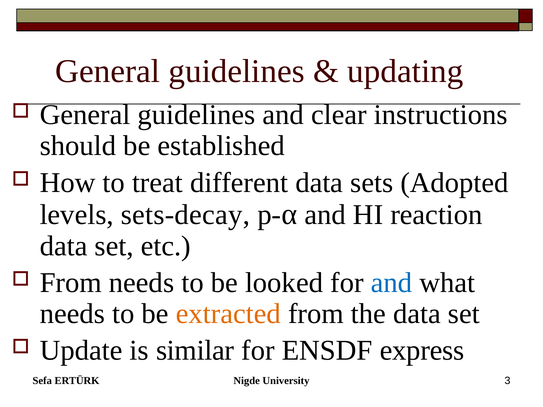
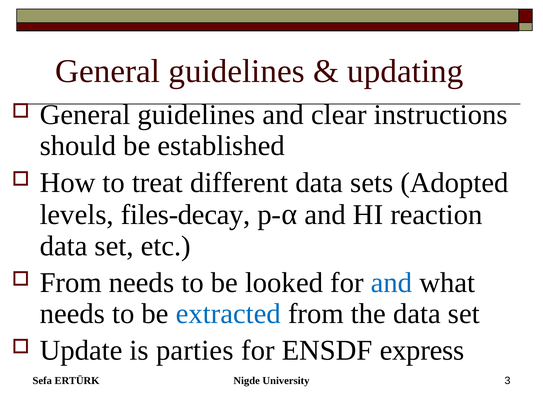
sets-decay: sets-decay -> files-decay
extracted colour: orange -> blue
similar: similar -> parties
